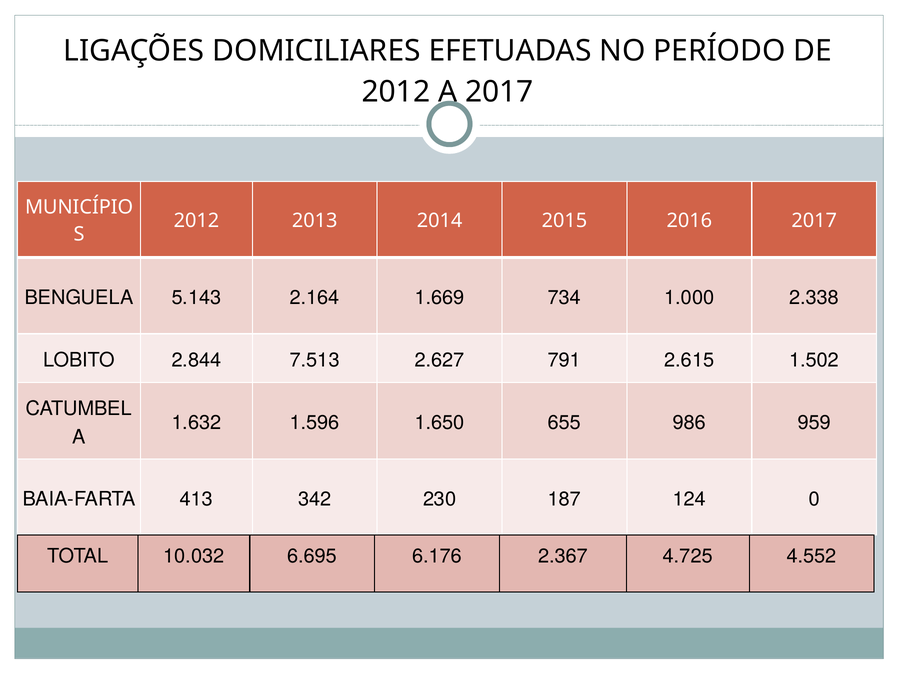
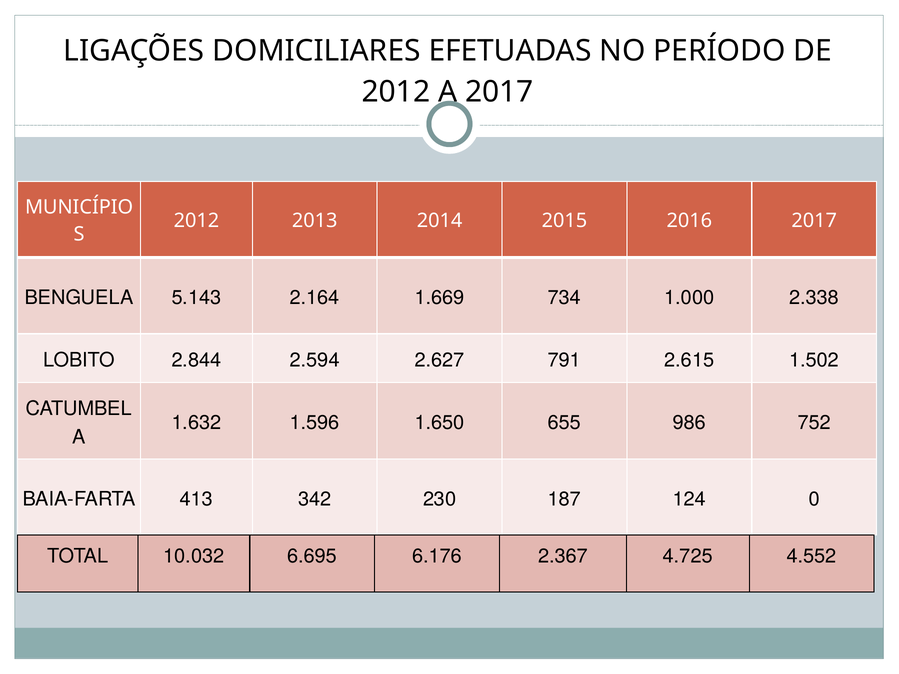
7.513: 7.513 -> 2.594
959: 959 -> 752
